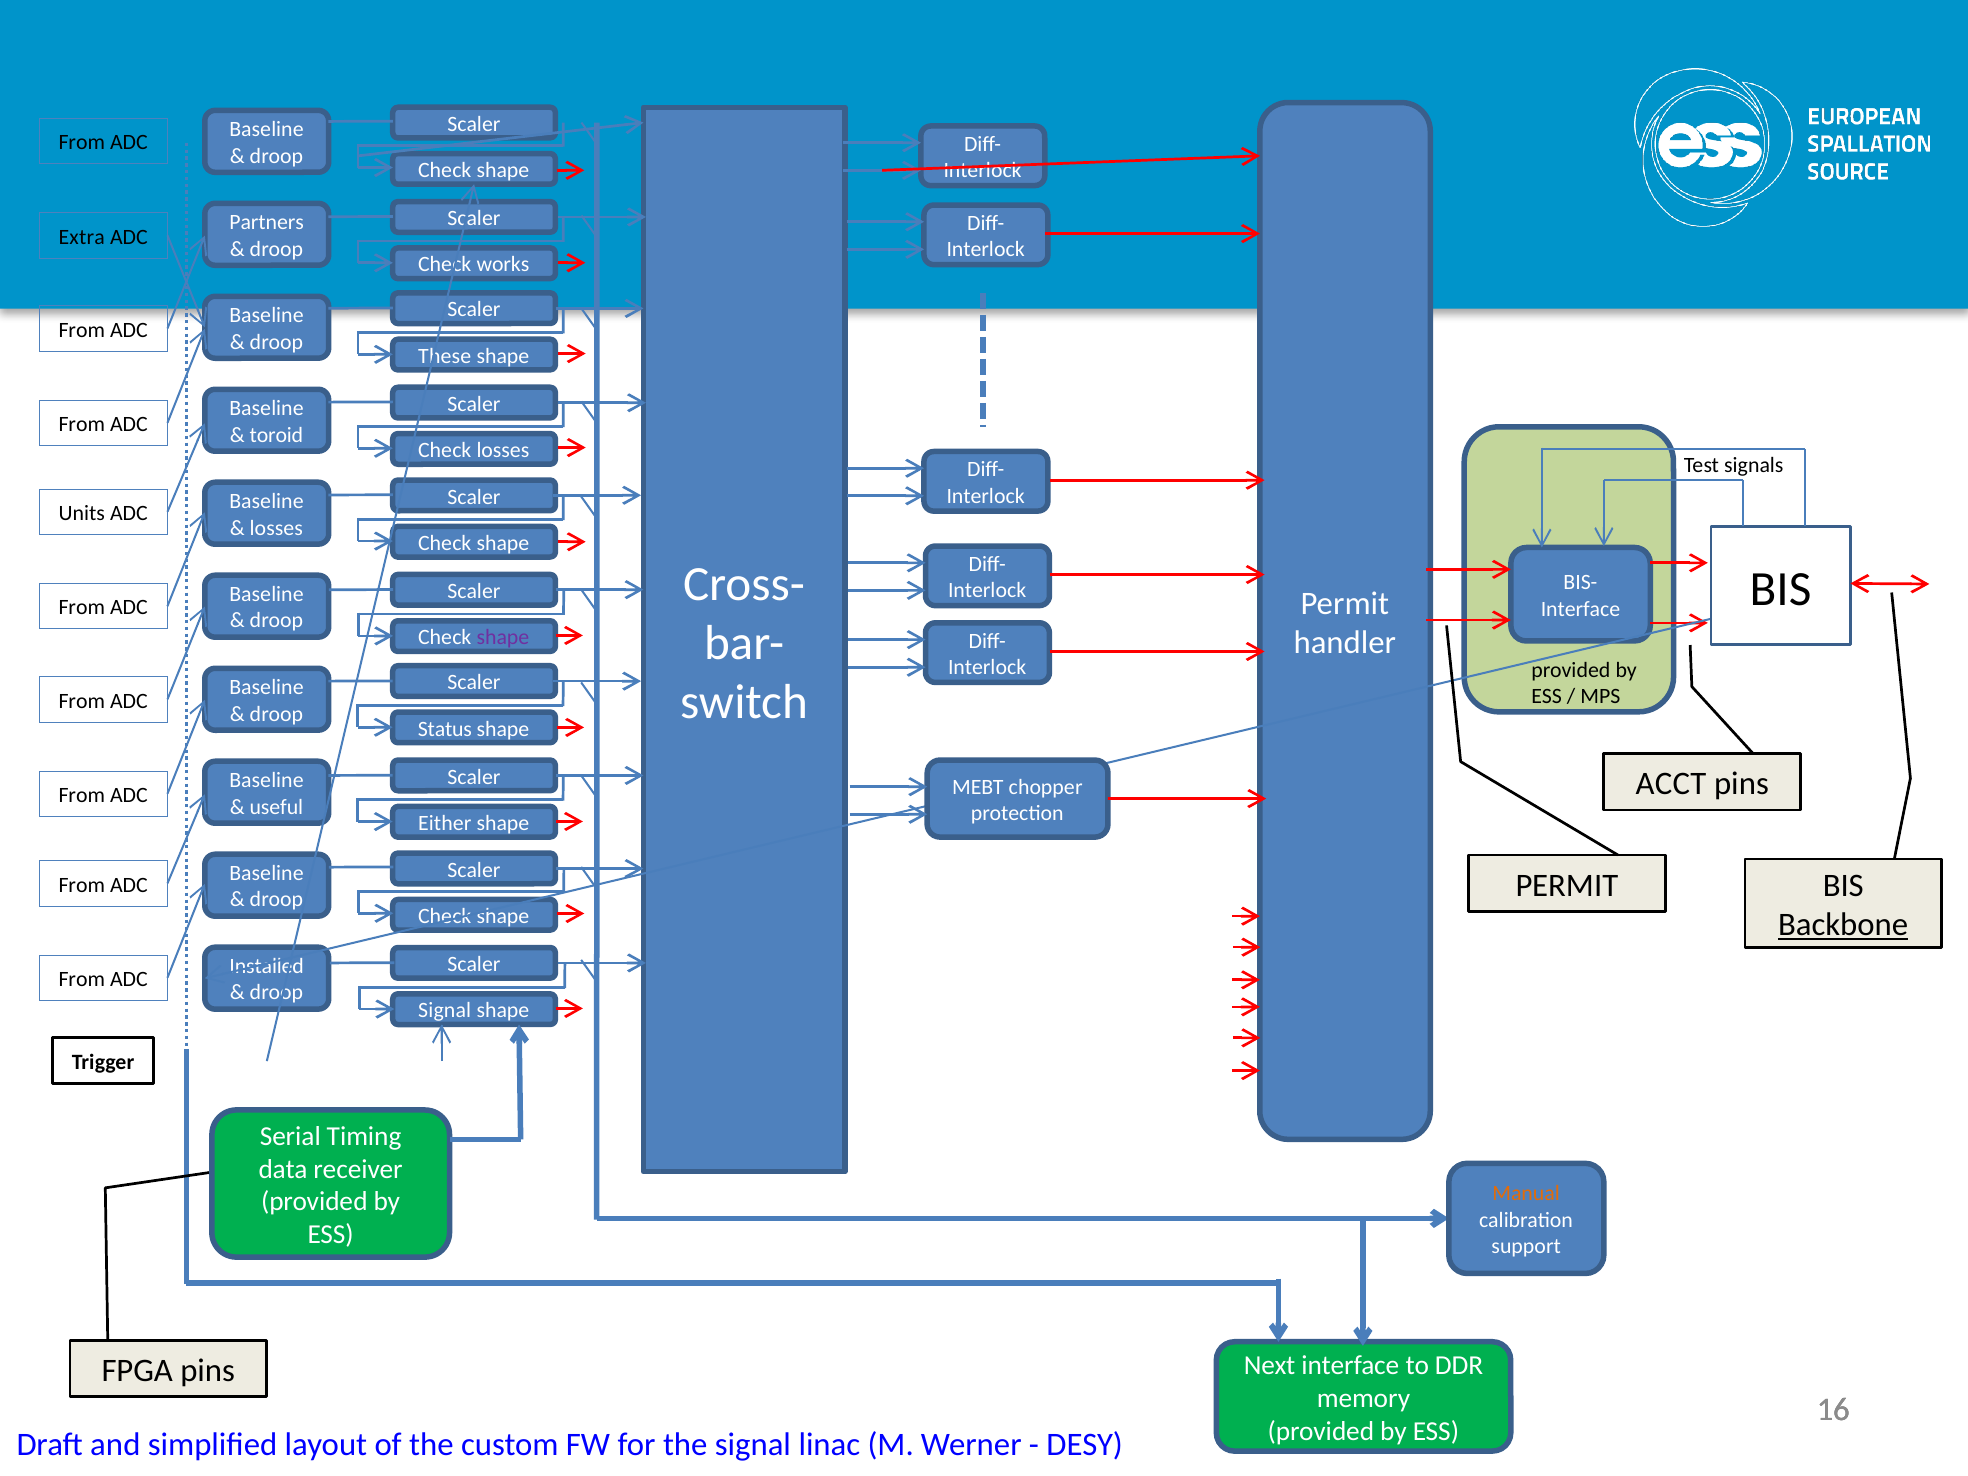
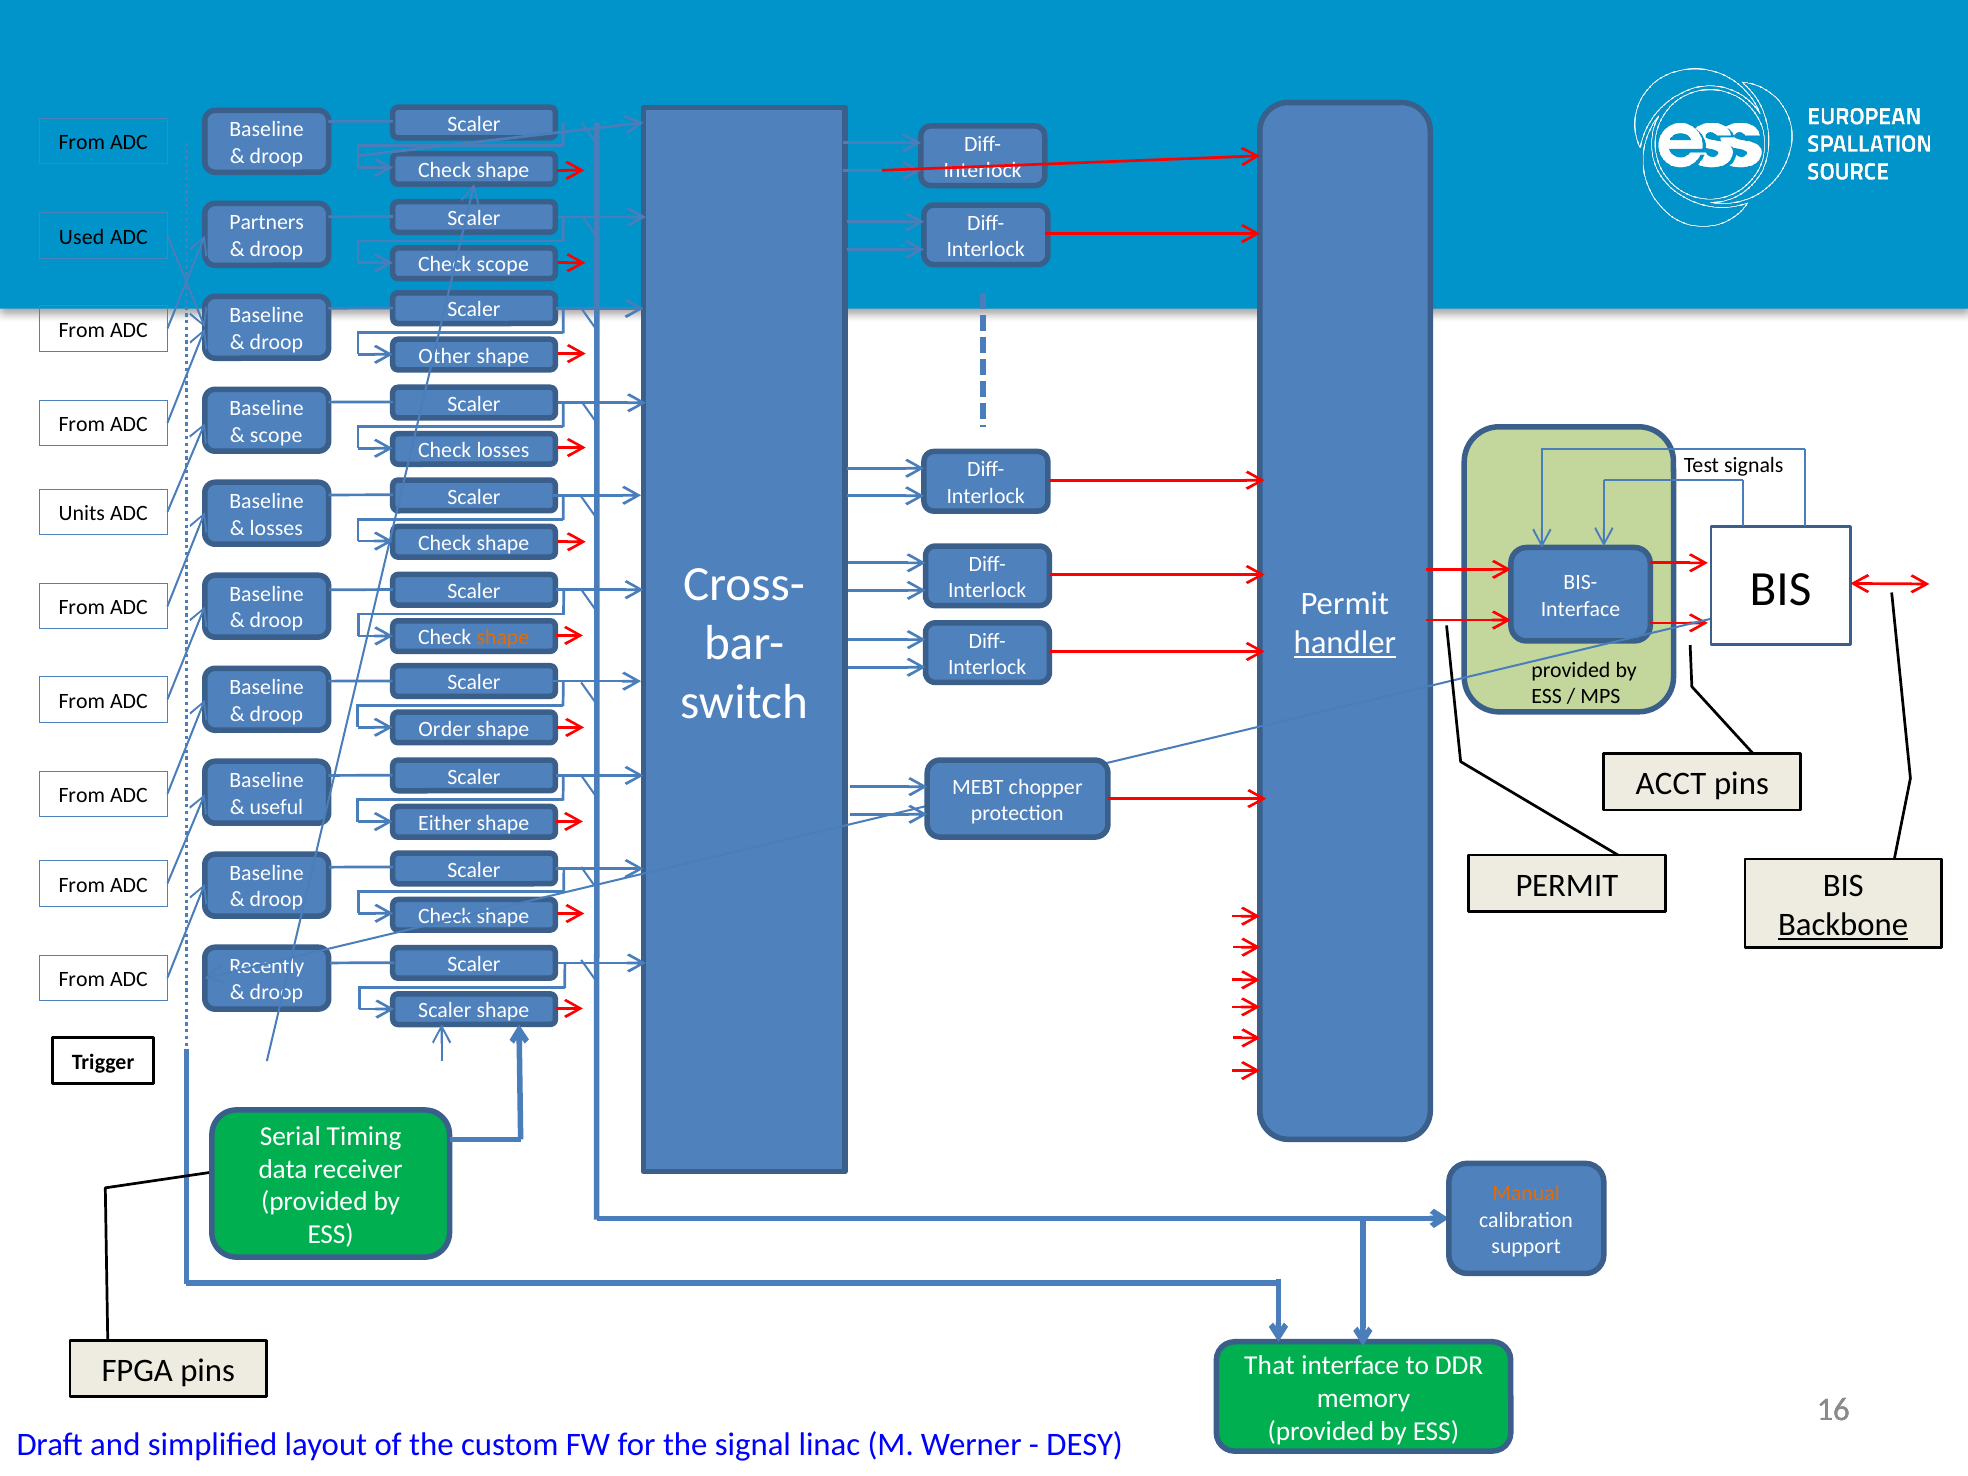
Extra: Extra -> Used
Check works: works -> scope
These: These -> Other
toroid at (276, 435): toroid -> scope
shape at (503, 638) colour: purple -> orange
handler underline: none -> present
Status: Status -> Order
Installed: Installed -> Recently
Signal at (445, 1011): Signal -> Scaler
Next: Next -> That
